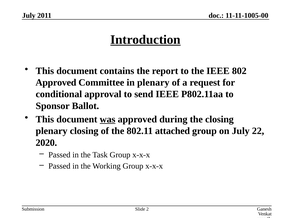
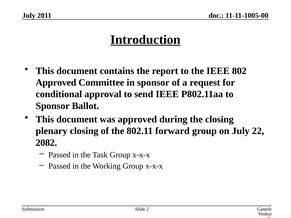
in plenary: plenary -> sponsor
was underline: present -> none
attached: attached -> forward
2020: 2020 -> 2082
